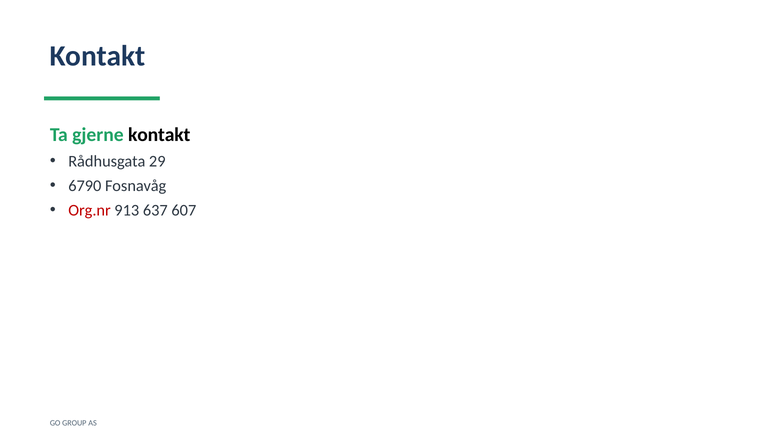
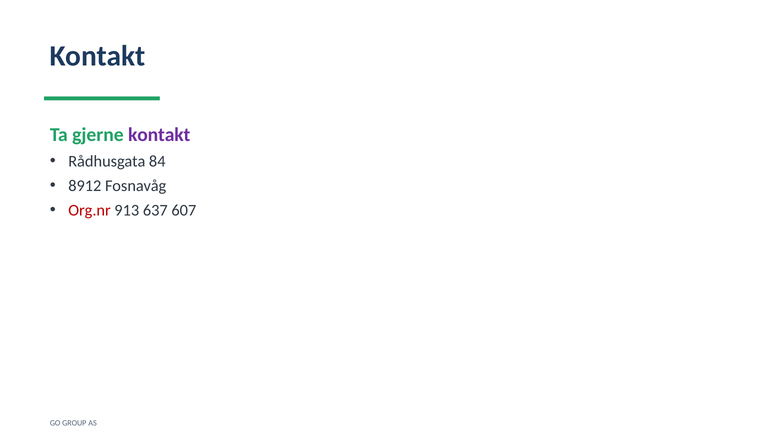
kontakt at (159, 135) colour: black -> purple
29: 29 -> 84
6790: 6790 -> 8912
